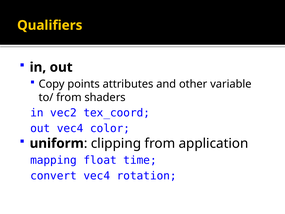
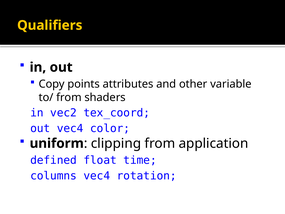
mapping: mapping -> defined
convert: convert -> columns
